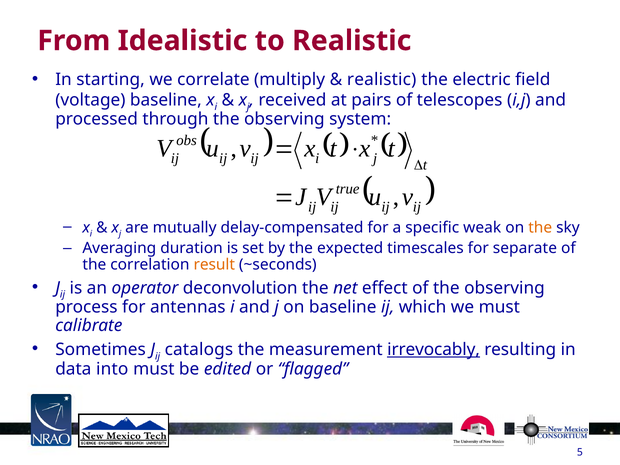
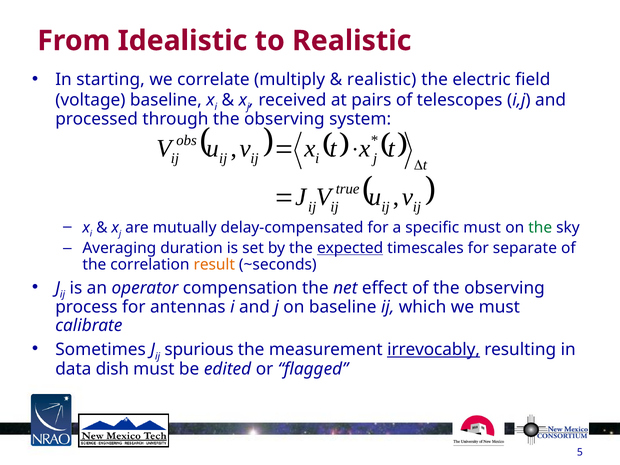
specific weak: weak -> must
the at (540, 228) colour: orange -> green
expected underline: none -> present
deconvolution: deconvolution -> compensation
catalogs: catalogs -> spurious
into: into -> dish
